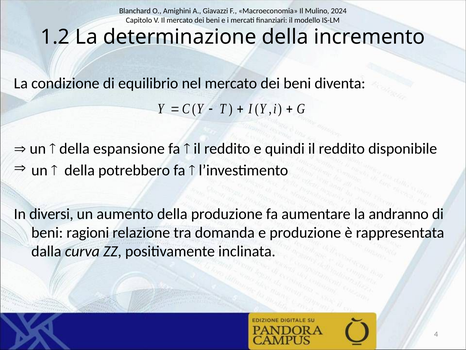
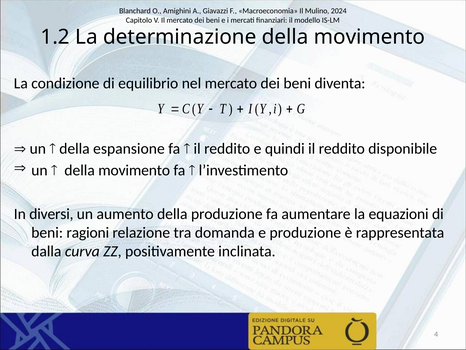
determinazione della incremento: incremento -> movimento
potrebbero at (134, 170): potrebbero -> movimento
andranno: andranno -> equazioni
